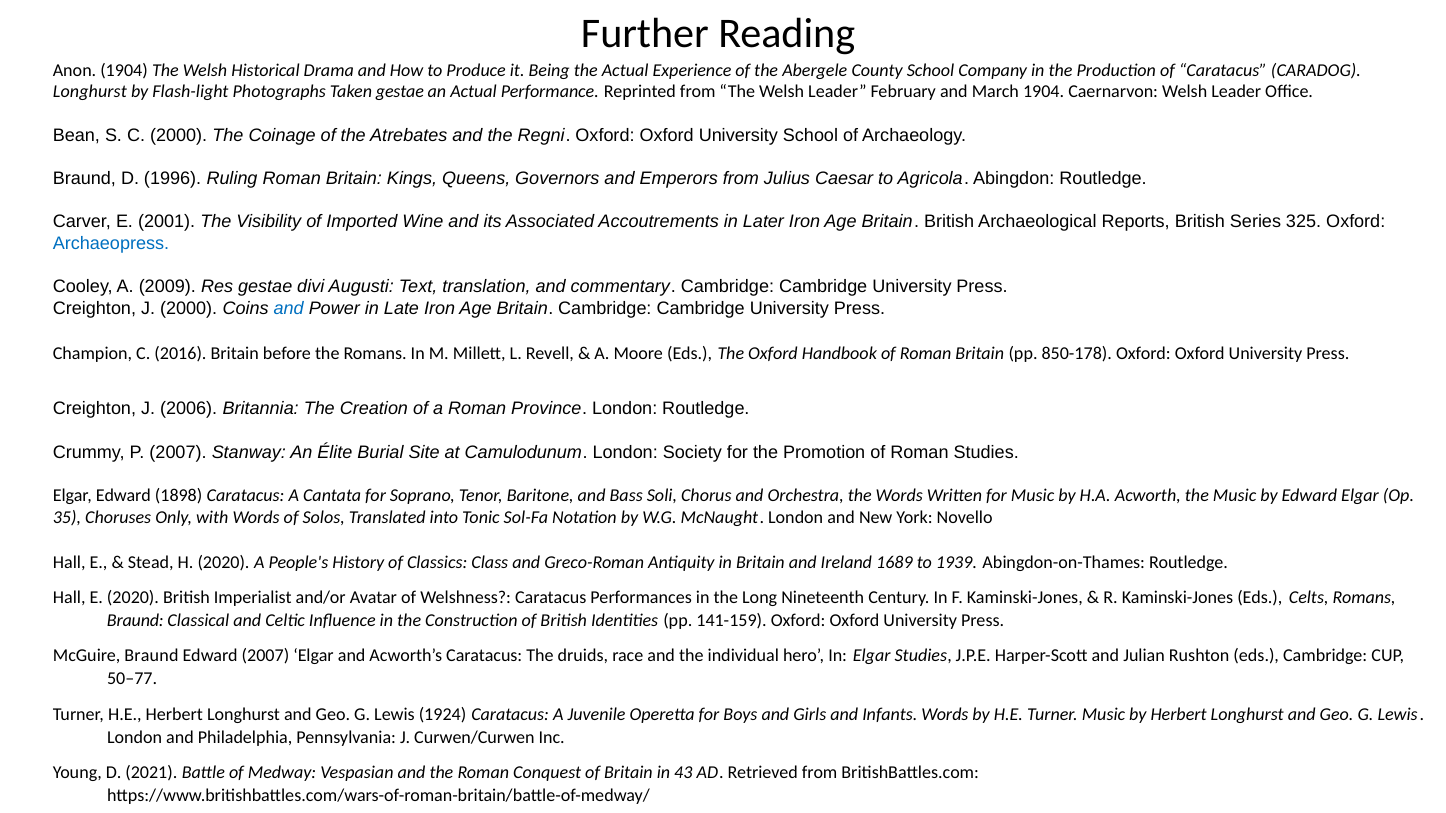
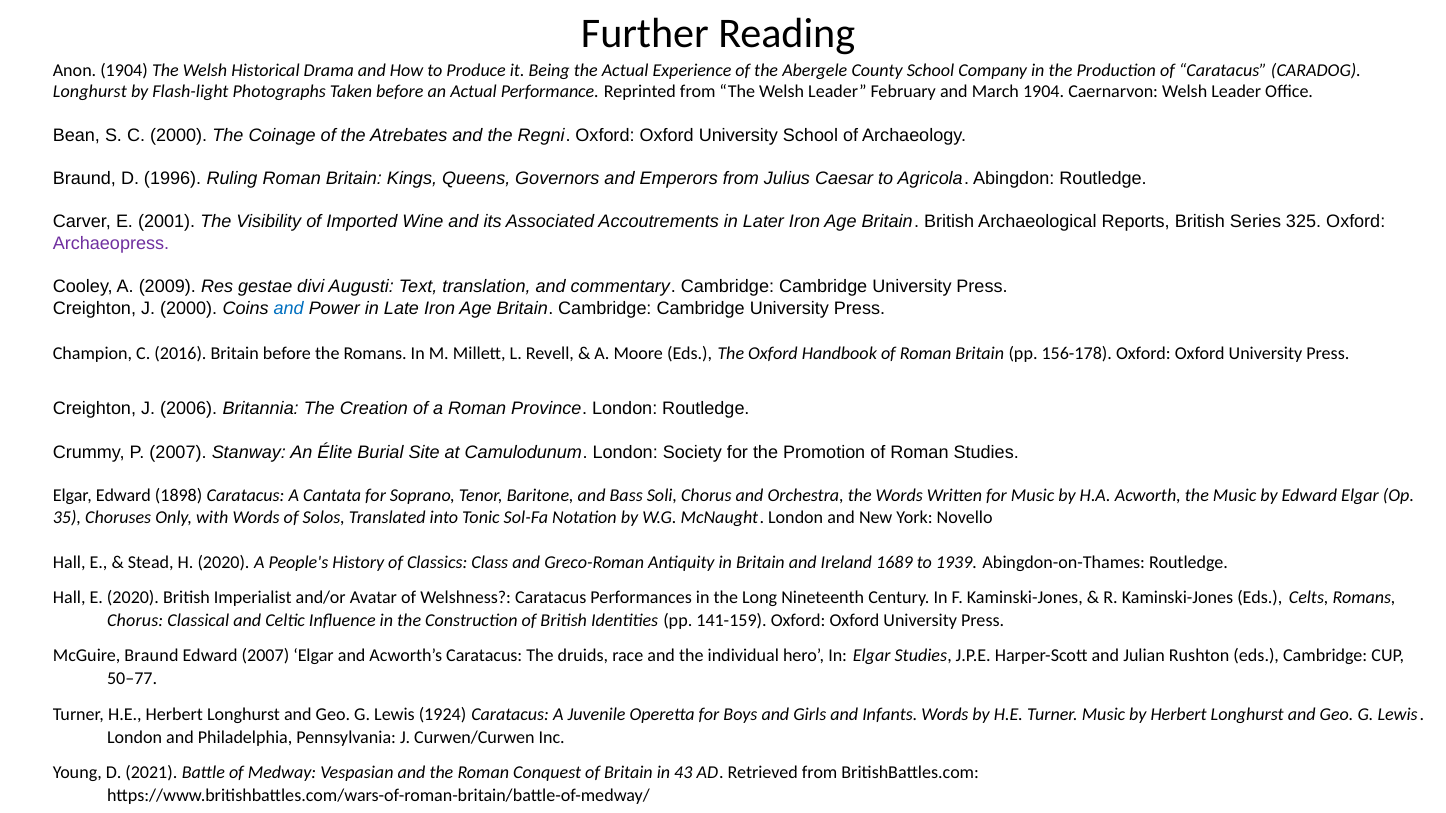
Taken gestae: gestae -> before
Archaeopress colour: blue -> purple
850-178: 850-178 -> 156-178
Braund at (135, 621): Braund -> Chorus
